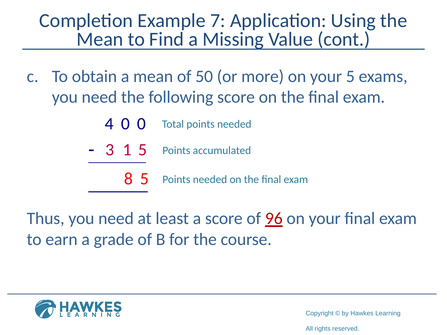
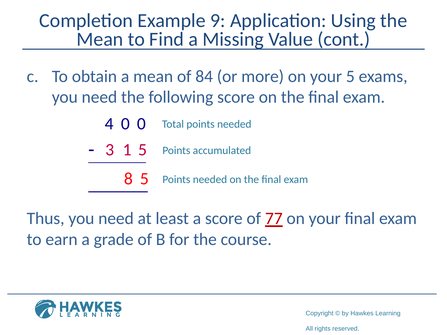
7: 7 -> 9
50: 50 -> 84
96: 96 -> 77
